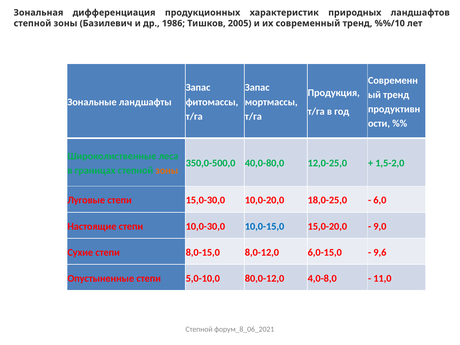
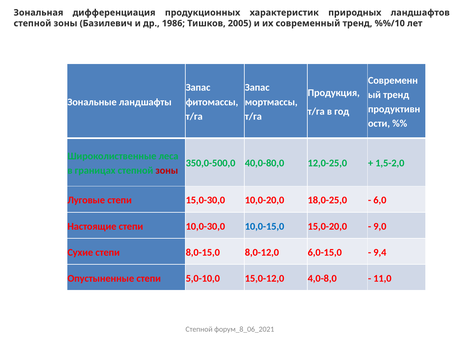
зоны at (167, 170) colour: orange -> red
9,6: 9,6 -> 9,4
80,0-12,0: 80,0-12,0 -> 15,0-12,0
